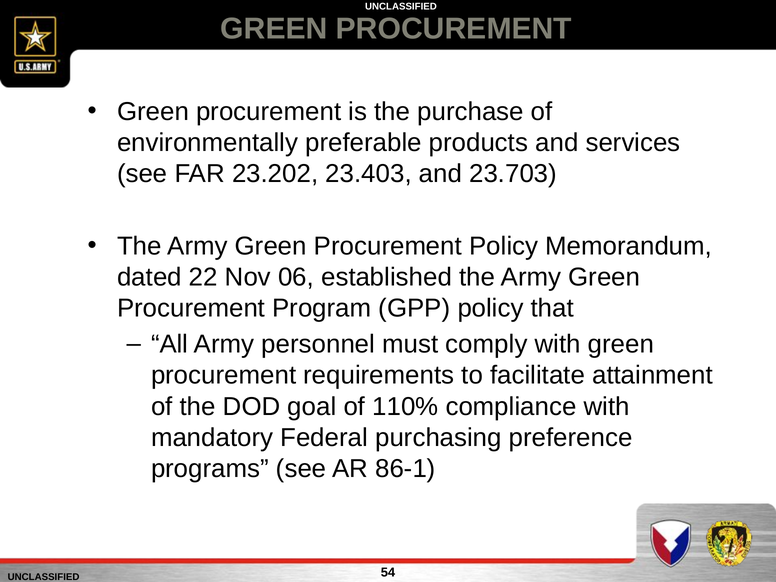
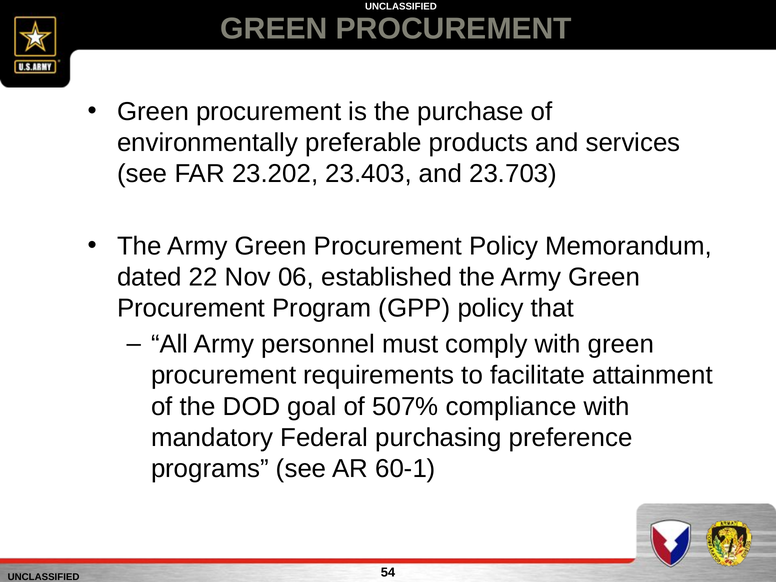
110%: 110% -> 507%
86-1: 86-1 -> 60-1
